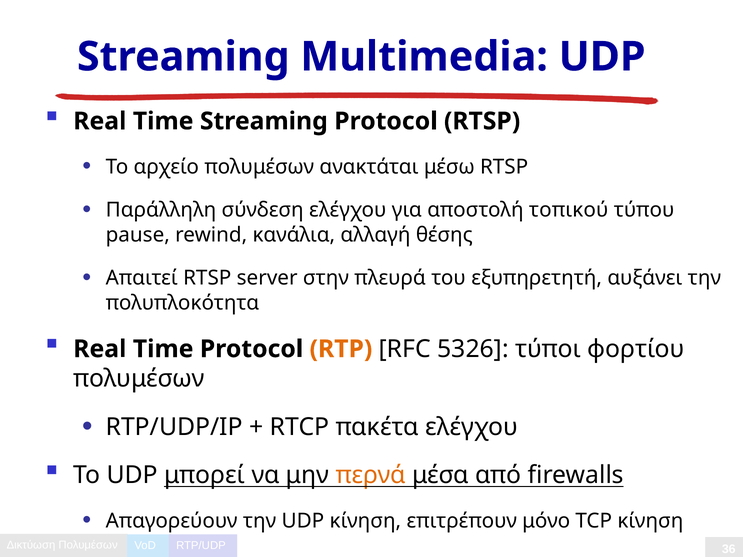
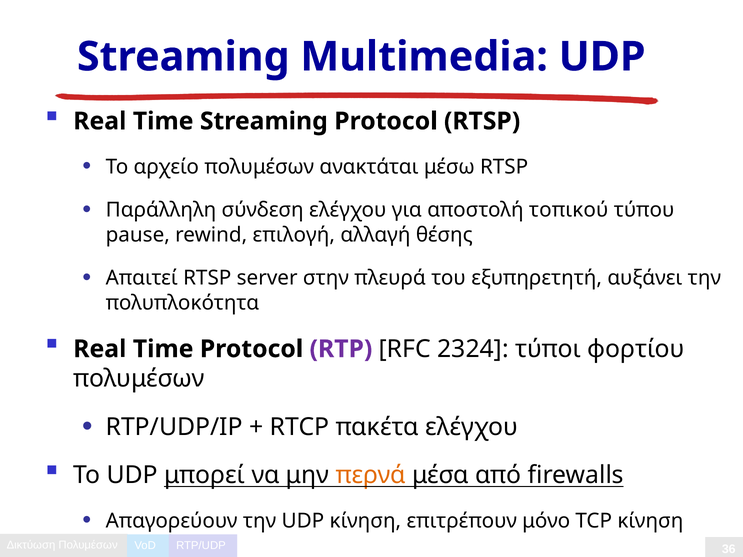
κανάλια: κανάλια -> επιλογή
RTP colour: orange -> purple
5326: 5326 -> 2324
